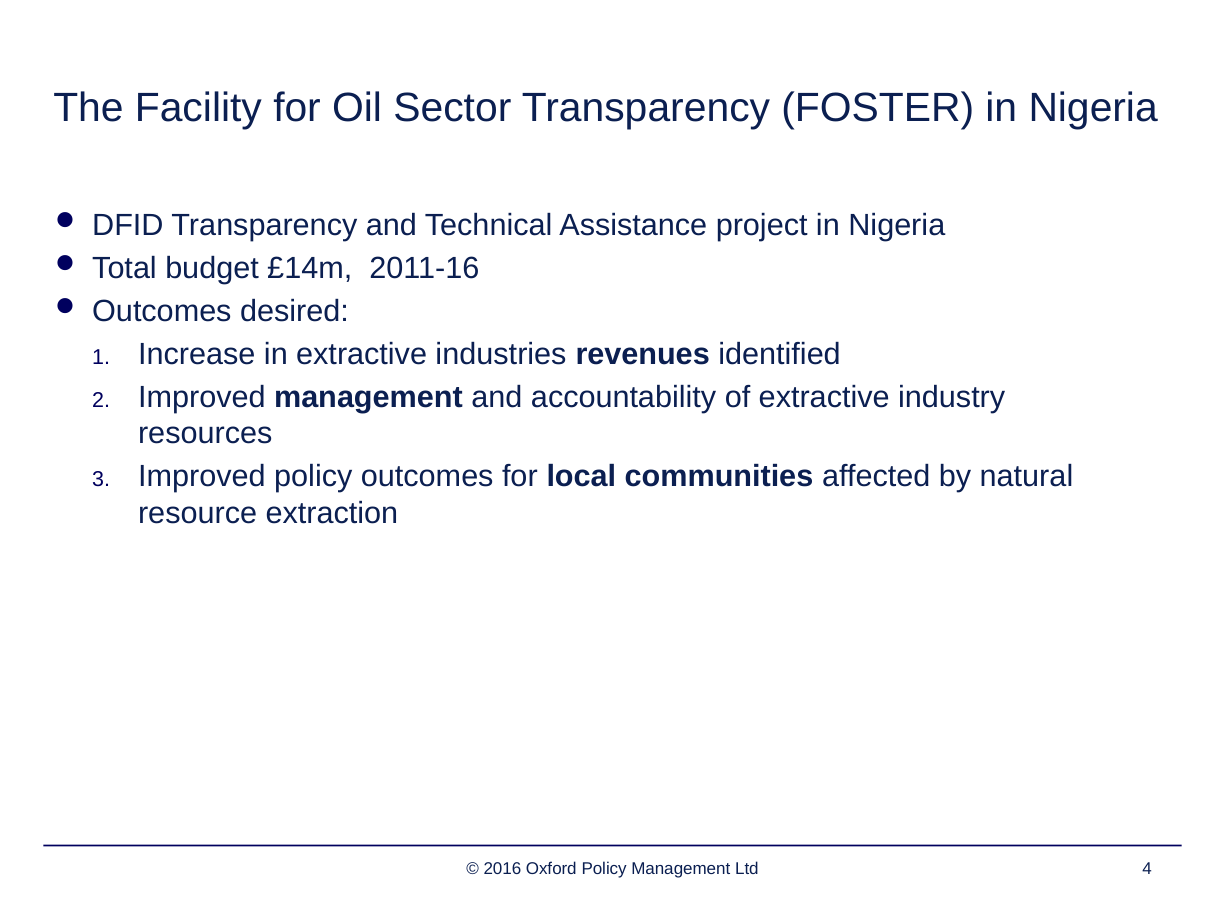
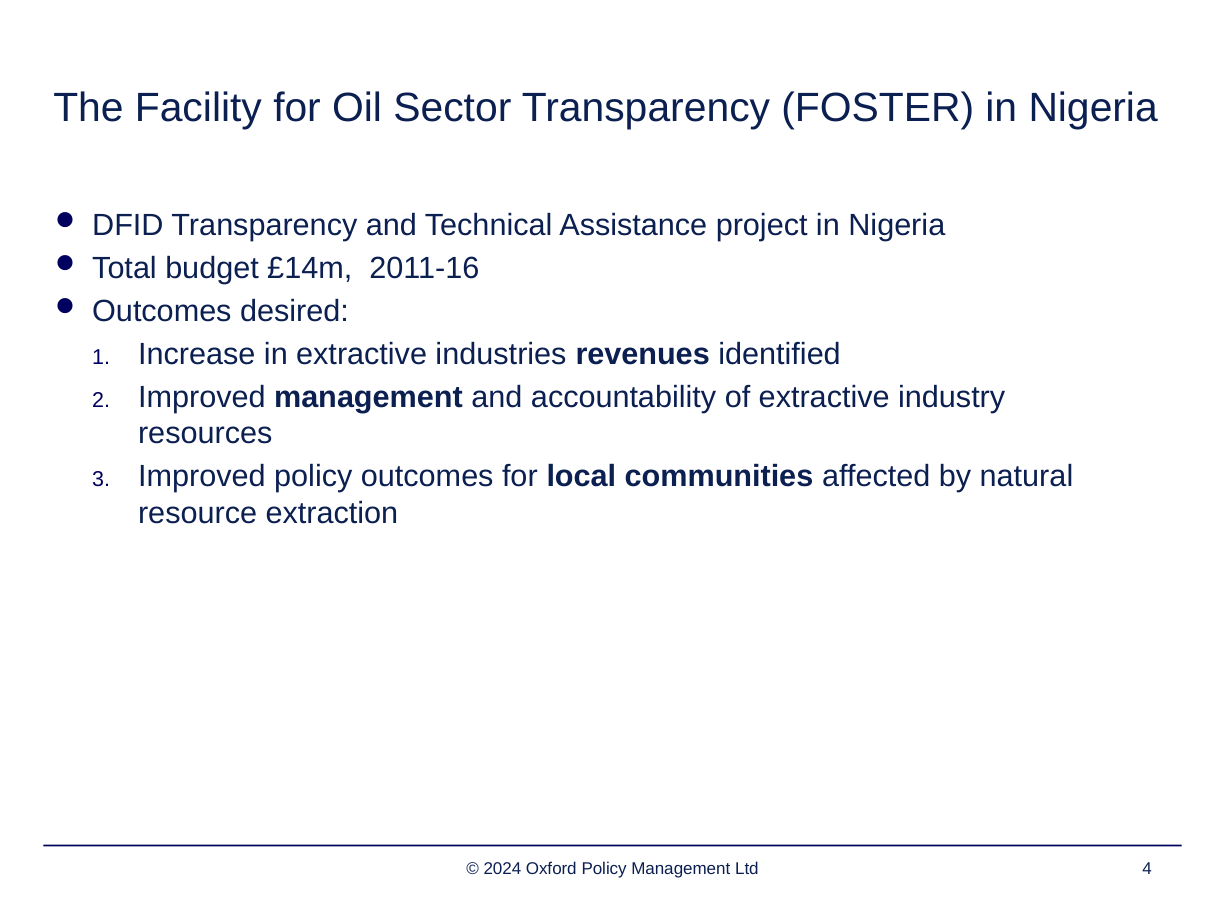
2016: 2016 -> 2024
